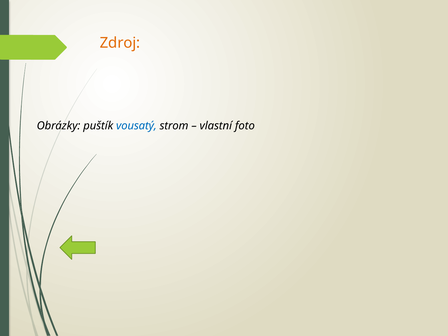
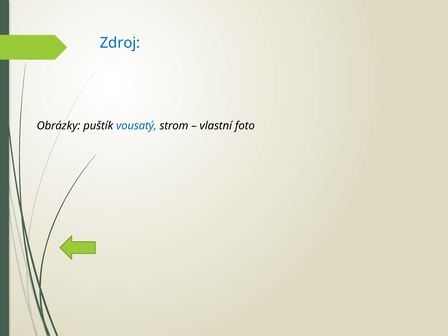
Zdroj colour: orange -> blue
